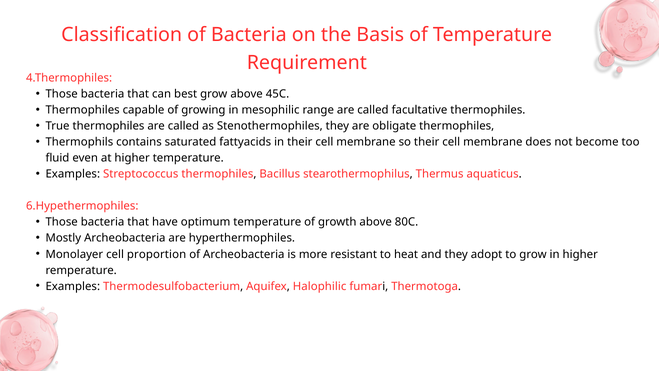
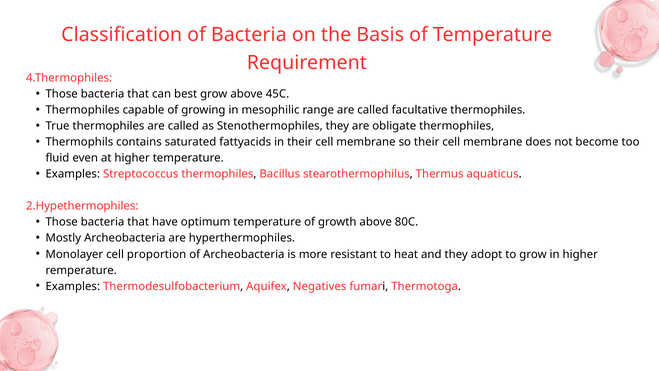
6.Hypethermophiles: 6.Hypethermophiles -> 2.Hypethermophiles
Halophilic: Halophilic -> Negatives
